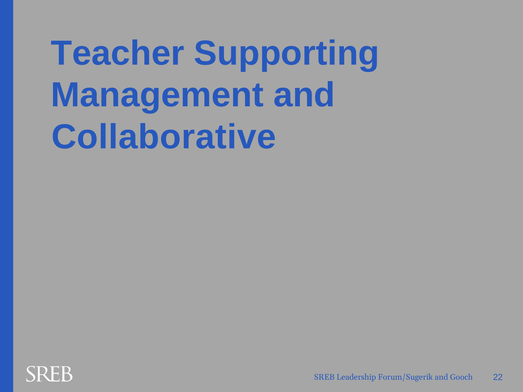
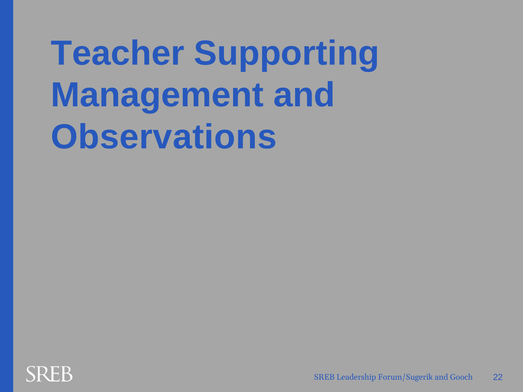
Collaborative: Collaborative -> Observations
